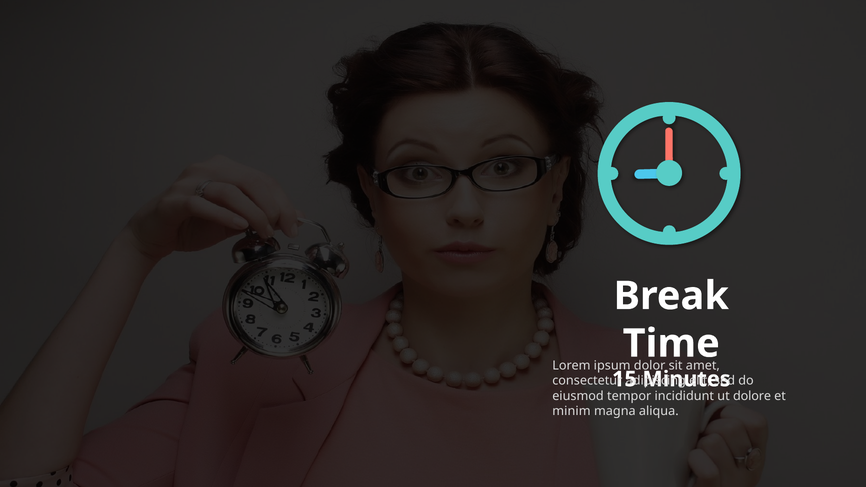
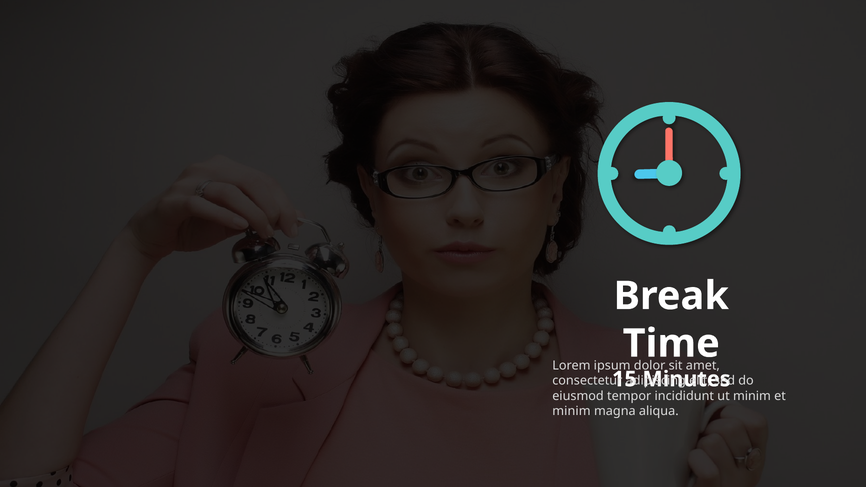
dolore at (752, 396): dolore -> minim
